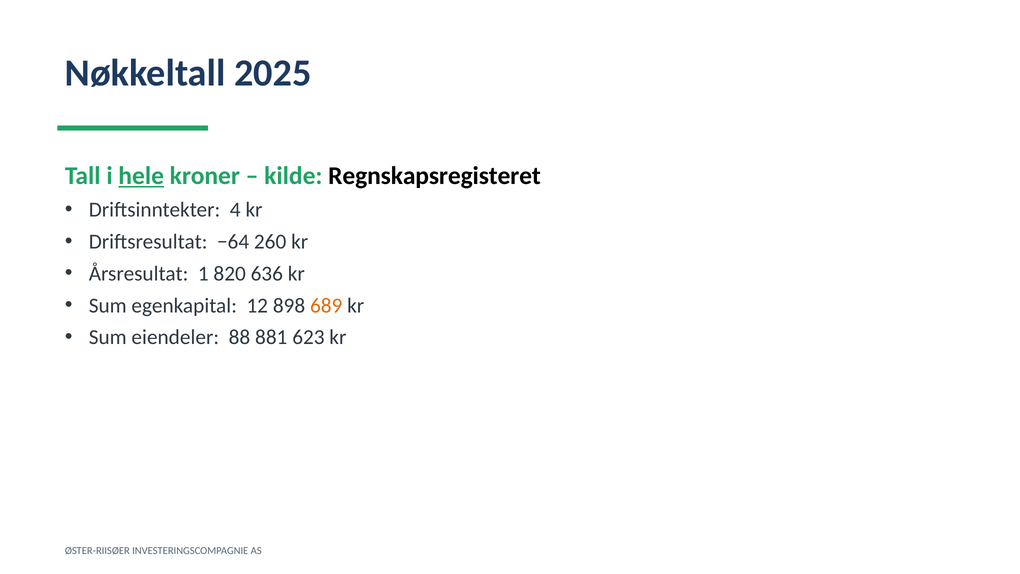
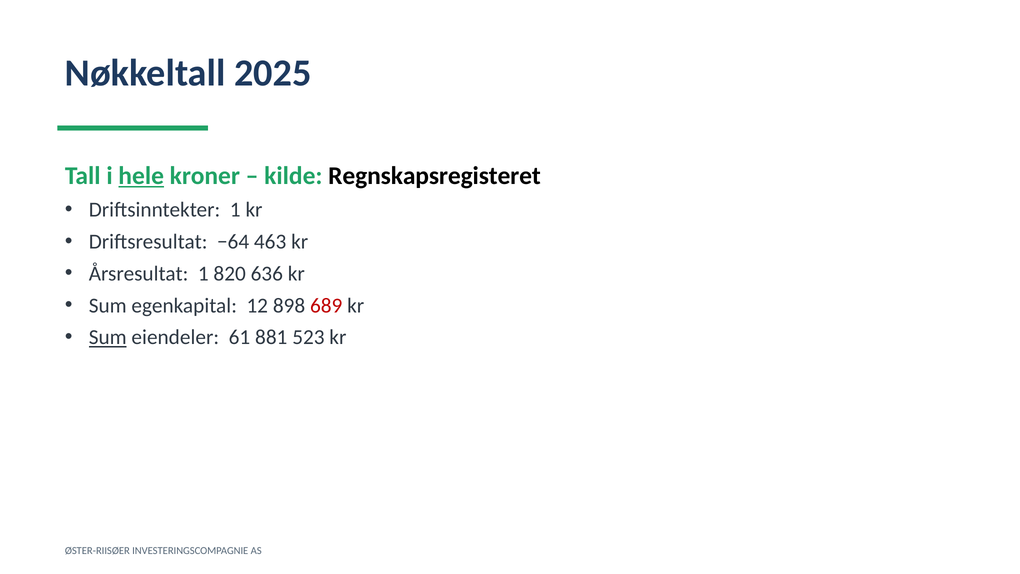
Driftsinntekter 4: 4 -> 1
260: 260 -> 463
689 colour: orange -> red
Sum at (108, 337) underline: none -> present
88: 88 -> 61
623: 623 -> 523
